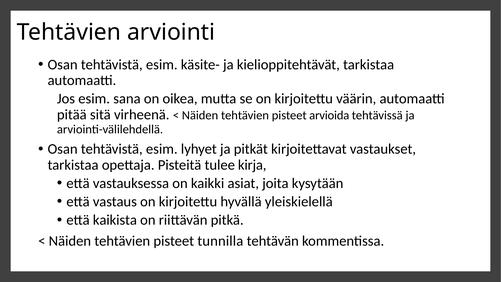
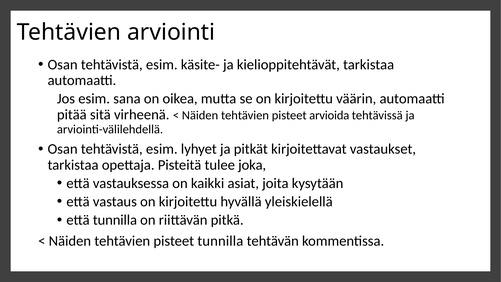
kirja: kirja -> joka
että kaikista: kaikista -> tunnilla
